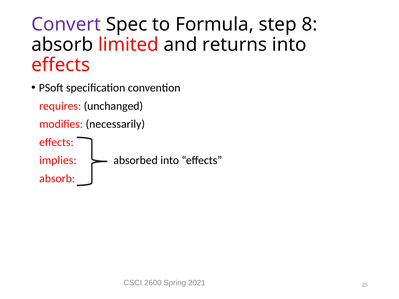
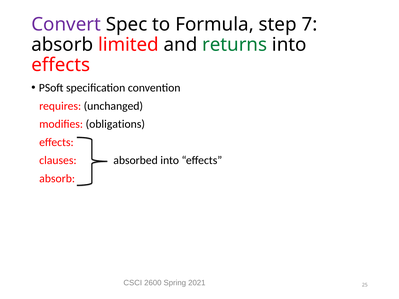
8: 8 -> 7
returns colour: black -> green
necessarily: necessarily -> obligations
implies: implies -> clauses
